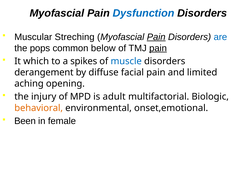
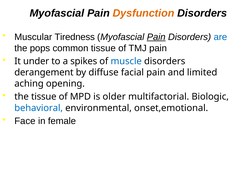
Dysfunction colour: blue -> orange
Streching: Streching -> Tiredness
common below: below -> tissue
pain at (158, 48) underline: present -> none
which: which -> under
the injury: injury -> tissue
adult: adult -> older
behavioral colour: orange -> blue
Been: Been -> Face
